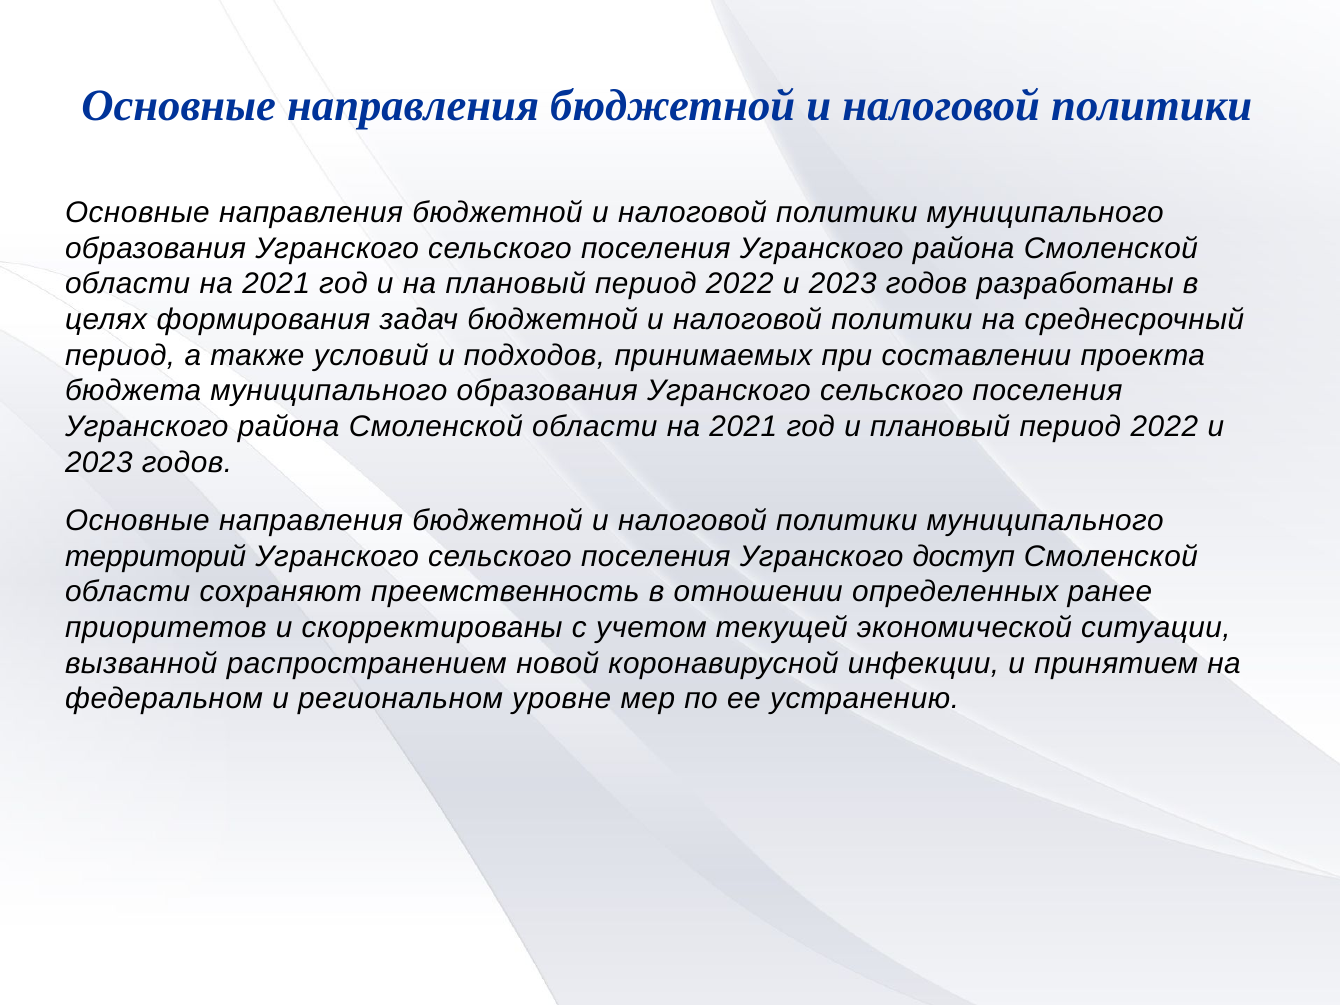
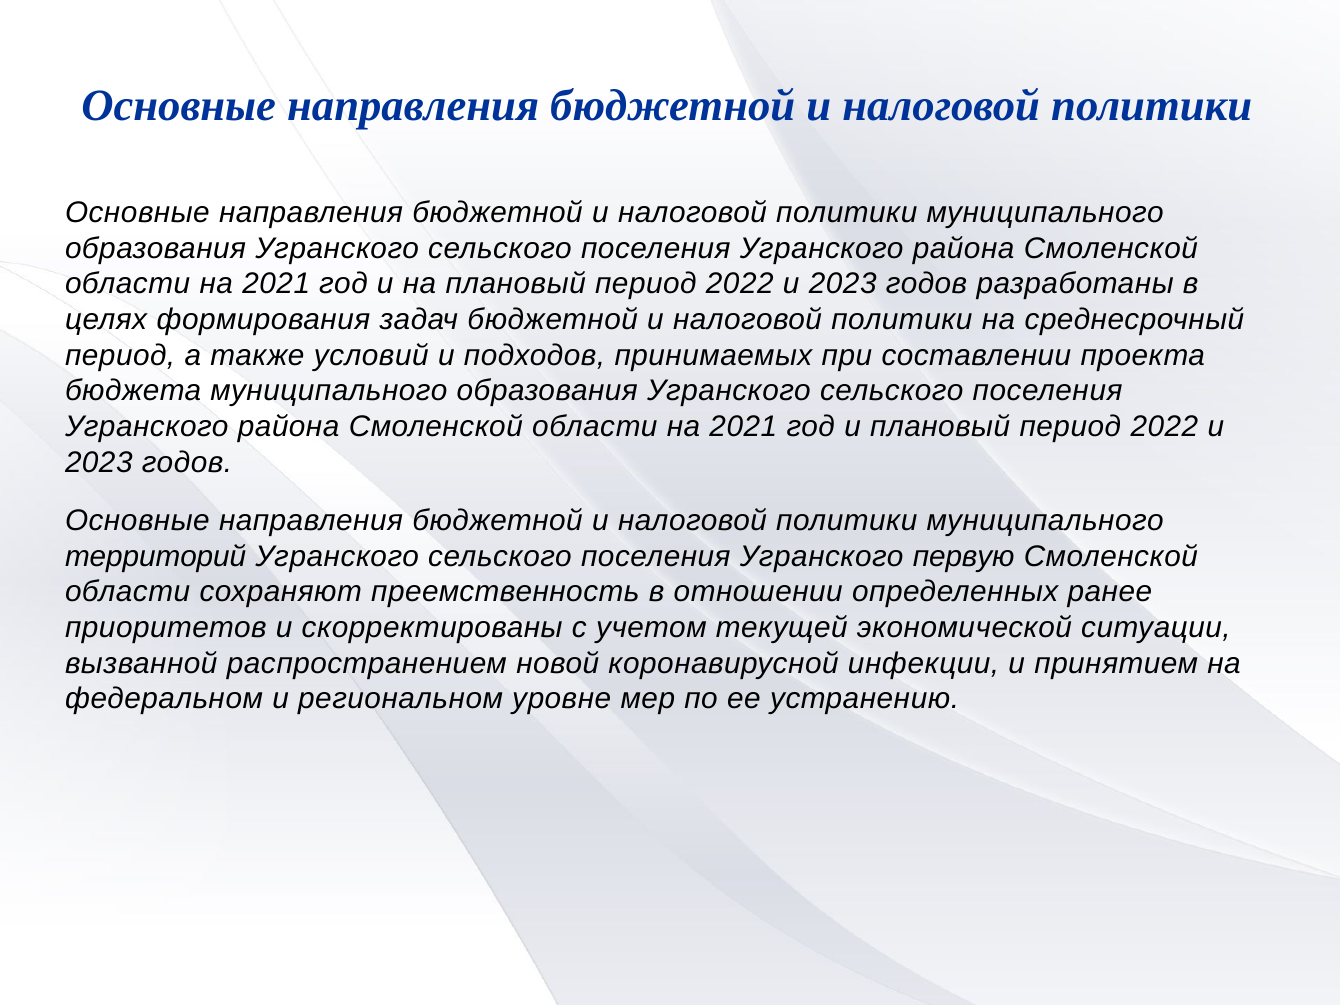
доступ: доступ -> первую
